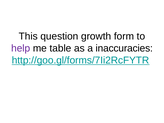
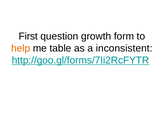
This: This -> First
help colour: purple -> orange
inaccuracies: inaccuracies -> inconsistent
